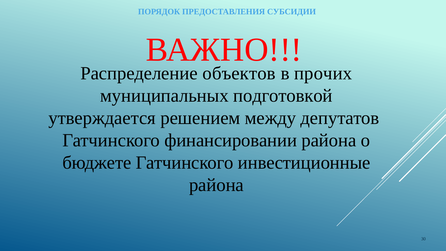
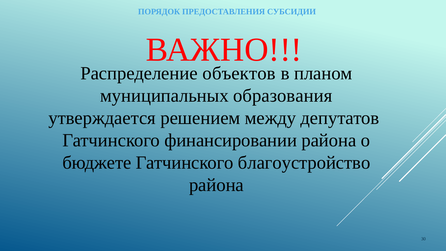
прочих: прочих -> планом
подготовкой: подготовкой -> образования
инвестиционные: инвестиционные -> благоустройство
